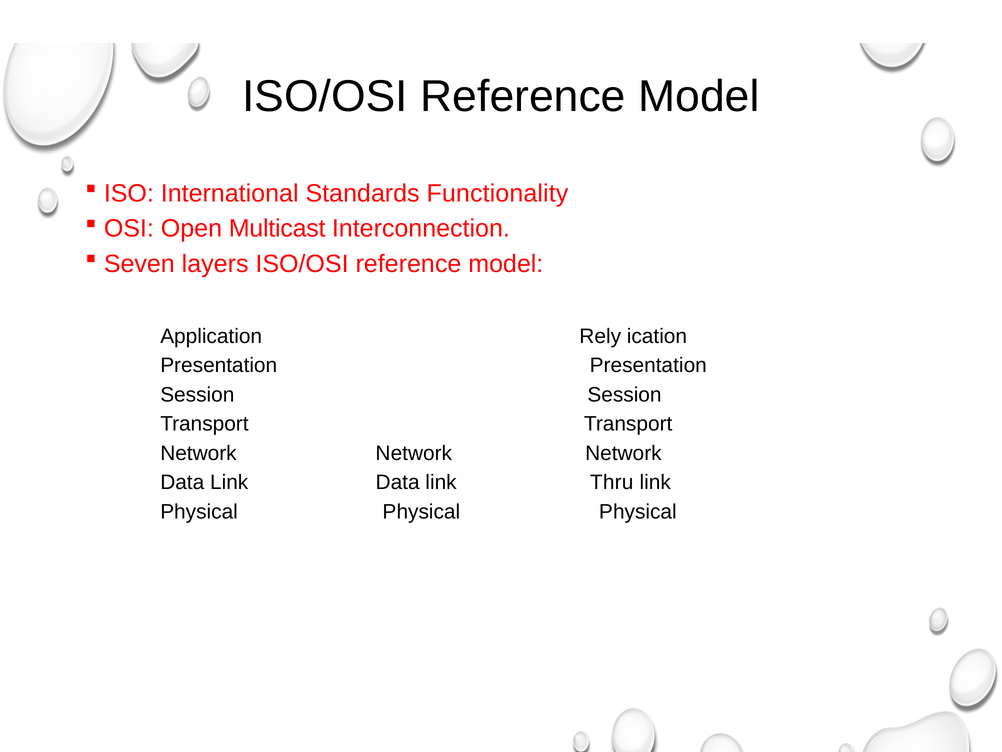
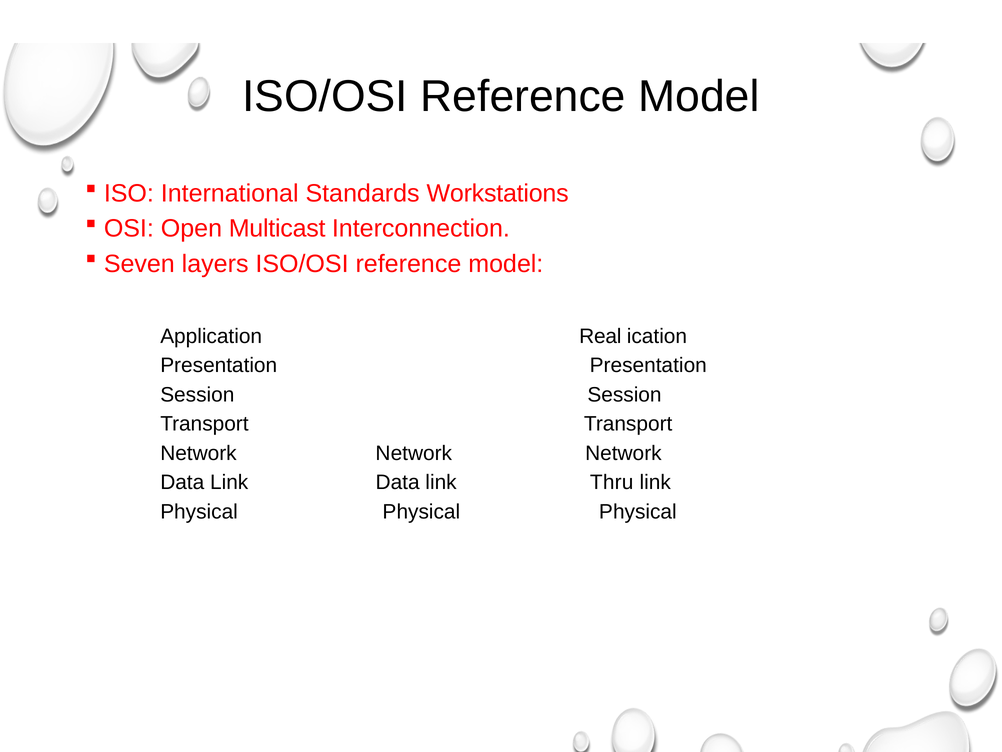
Functionality: Functionality -> Workstations
Rely: Rely -> Real
